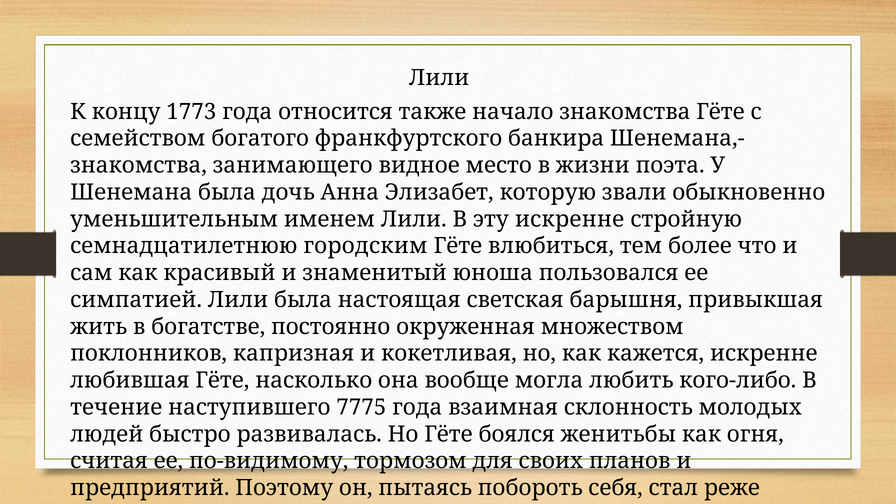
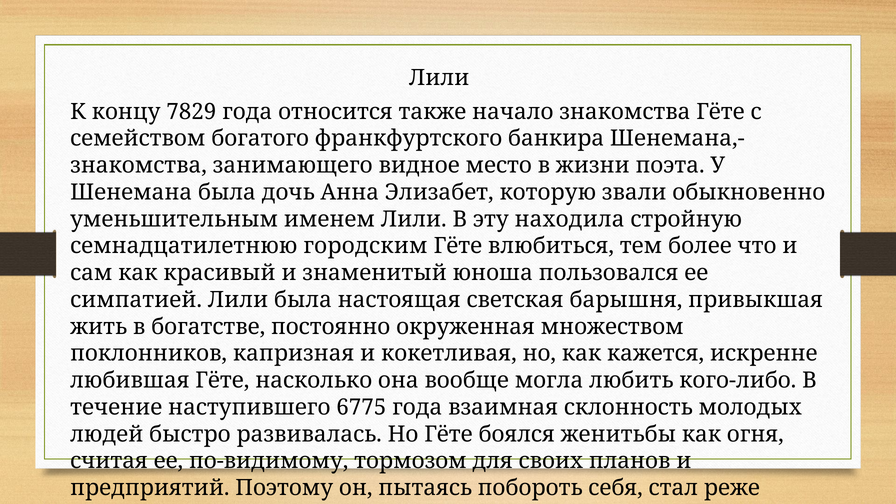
1773: 1773 -> 7829
эту искренне: искренне -> находила
7775: 7775 -> 6775
